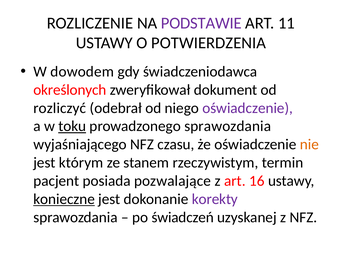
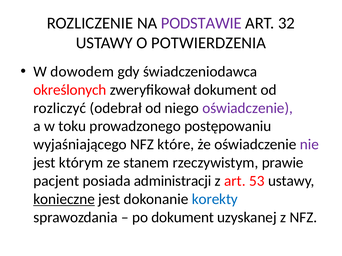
11: 11 -> 32
toku underline: present -> none
prowadzonego sprawozdania: sprawozdania -> postępowaniu
czasu: czasu -> które
nie colour: orange -> purple
termin: termin -> prawie
pozwalające: pozwalające -> administracji
16: 16 -> 53
korekty colour: purple -> blue
po świadczeń: świadczeń -> dokument
